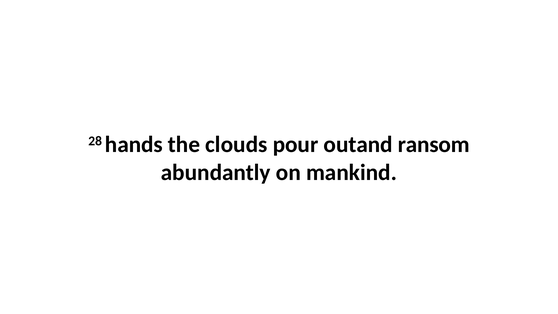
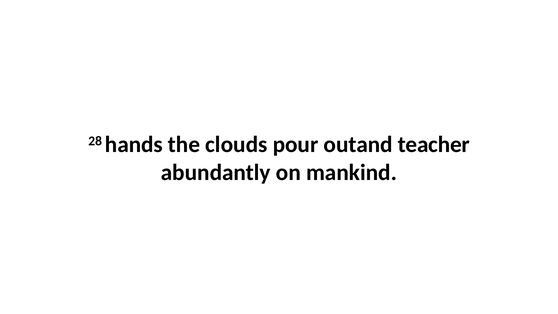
ransom: ransom -> teacher
